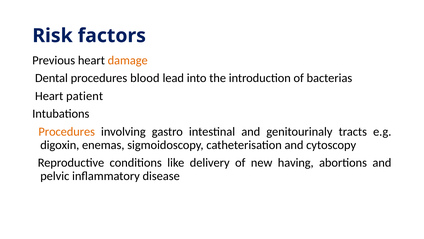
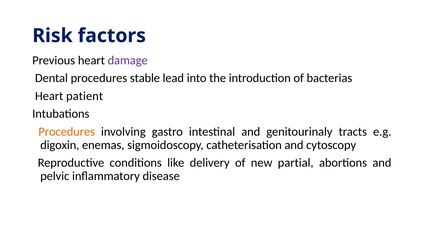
damage colour: orange -> purple
blood: blood -> stable
having: having -> partial
